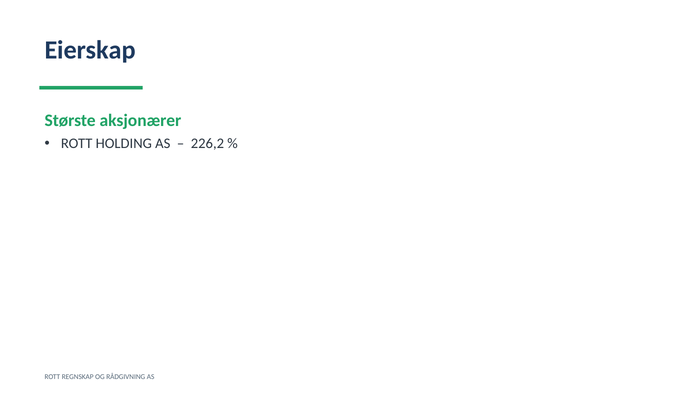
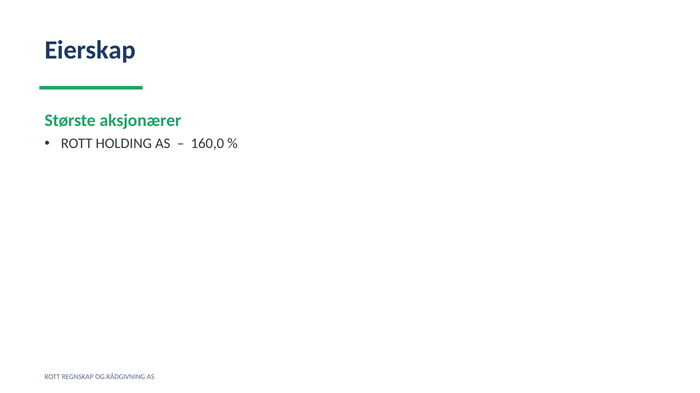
226,2: 226,2 -> 160,0
